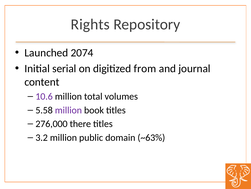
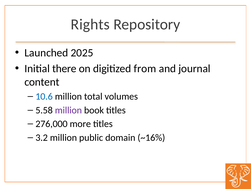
2074: 2074 -> 2025
serial: serial -> there
10.6 colour: purple -> blue
there: there -> more
~63%: ~63% -> ~16%
